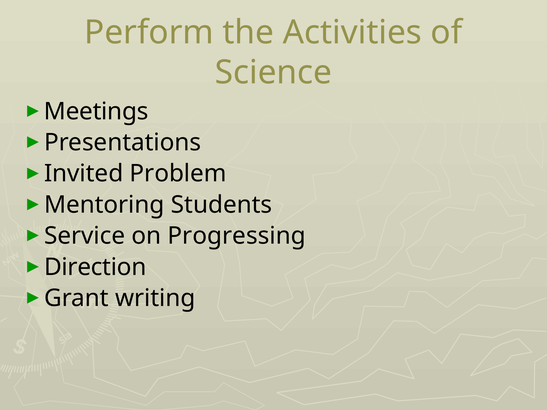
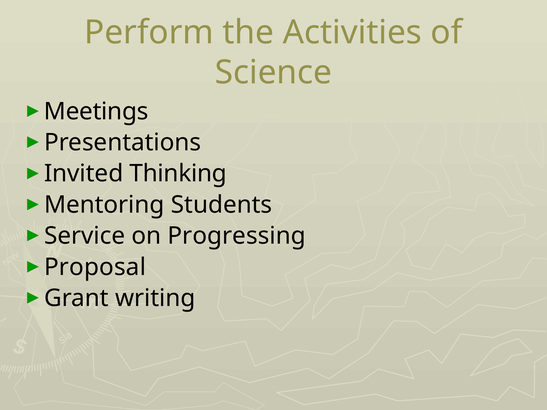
Problem: Problem -> Thinking
Direction: Direction -> Proposal
